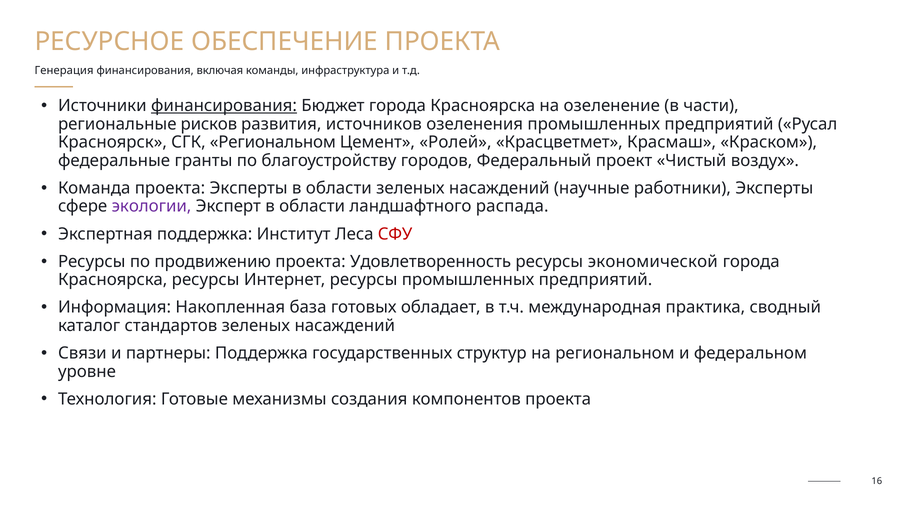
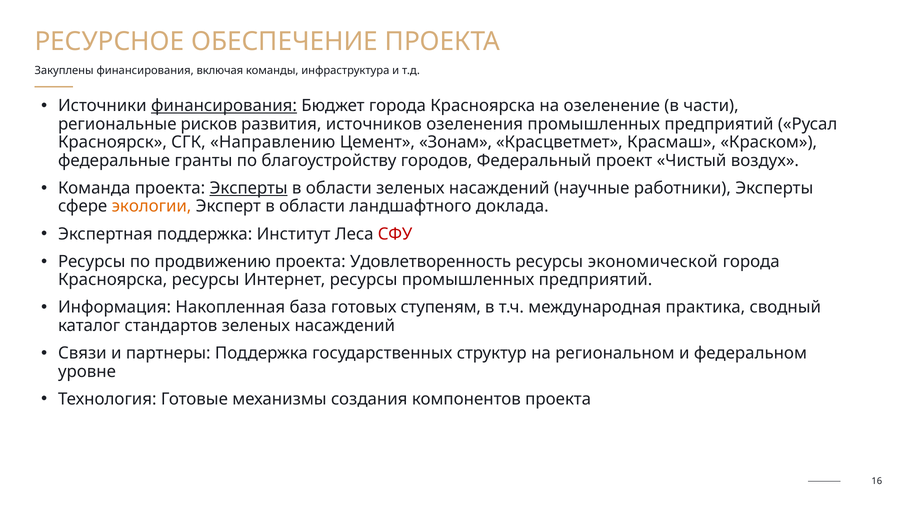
Генерация: Генерация -> Закуплены
СГК Региональном: Региональном -> Направлению
Ролей: Ролей -> Зонам
Эксперты at (249, 188) underline: none -> present
экологии colour: purple -> orange
распада: распада -> доклада
обладает: обладает -> ступеням
